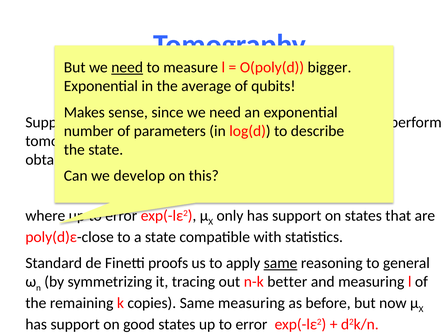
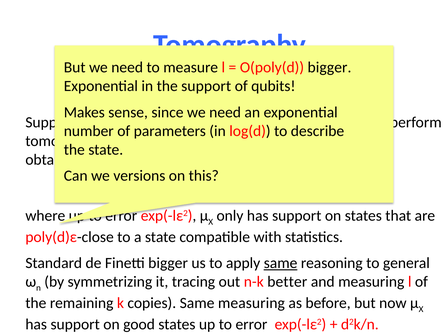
need at (127, 67) underline: present -> none
the average: average -> support
develop: develop -> versions
Finetti proofs: proofs -> bigger
